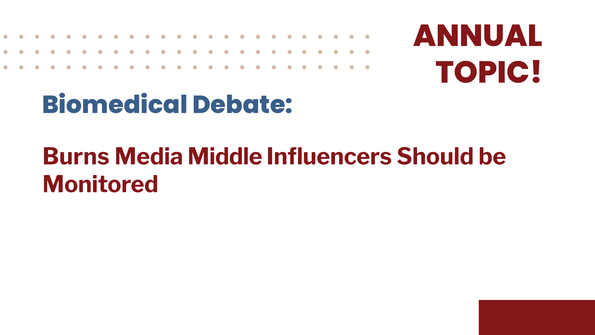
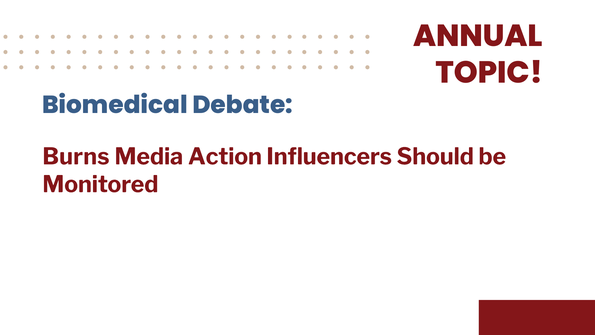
Middle: Middle -> Action
